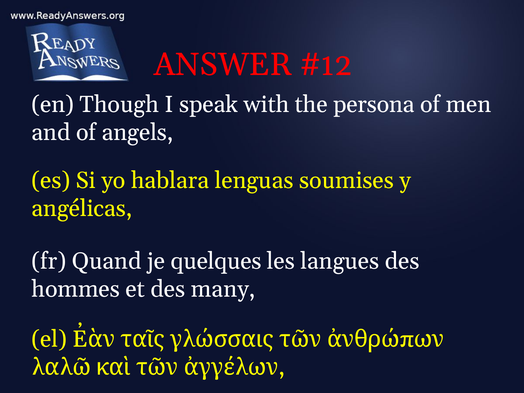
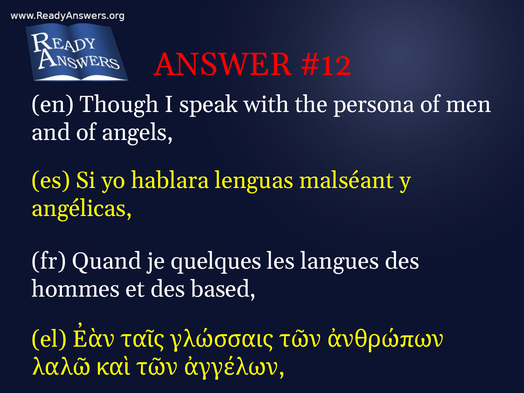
soumises: soumises -> malséant
many: many -> based
